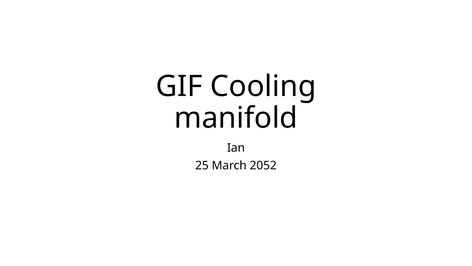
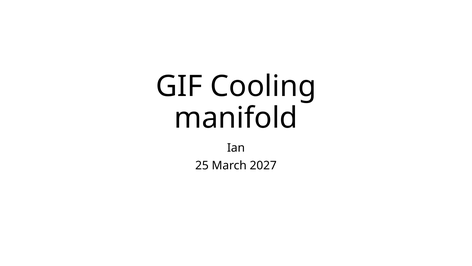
2052: 2052 -> 2027
